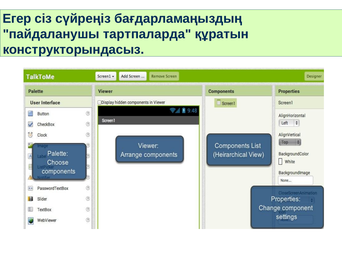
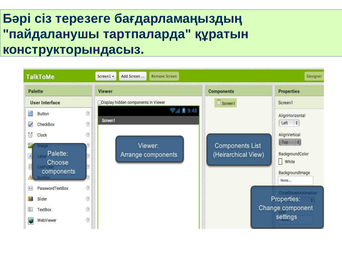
Егер: Егер -> Бәрі
сүйреңіз: сүйреңіз -> терезеге
